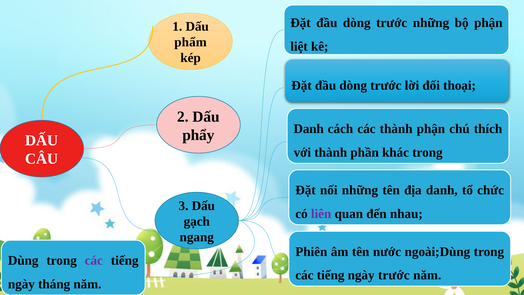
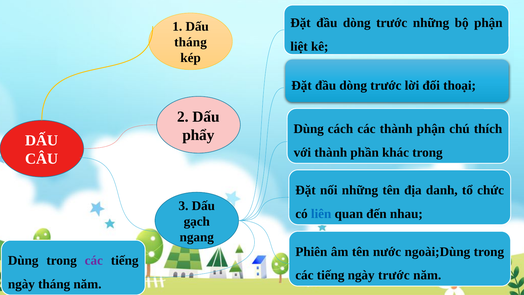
phẩm at (191, 42): phẩm -> tháng
Danh at (309, 129): Danh -> Dùng
liên colour: purple -> blue
